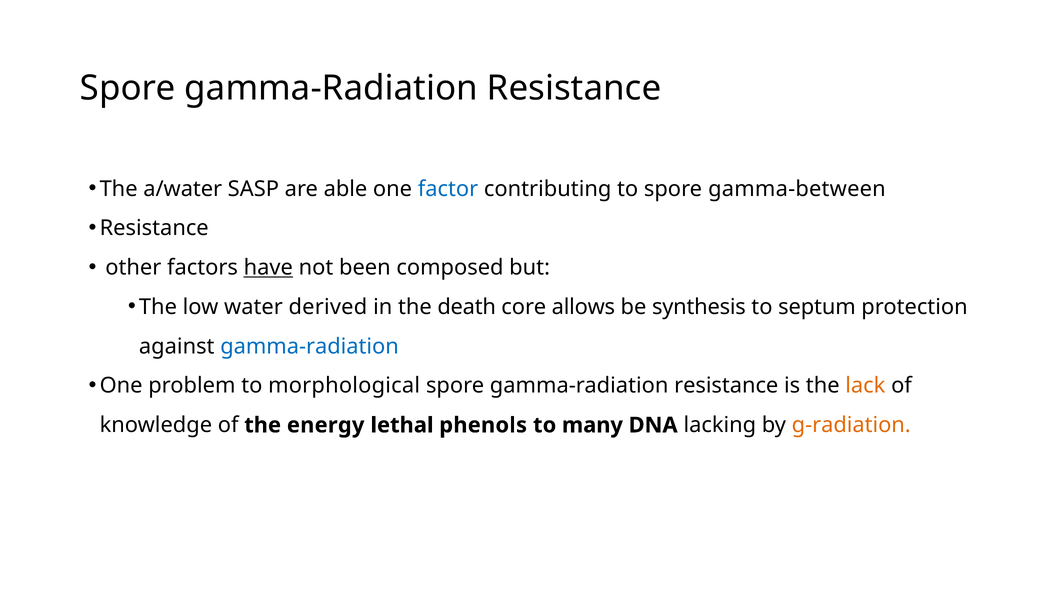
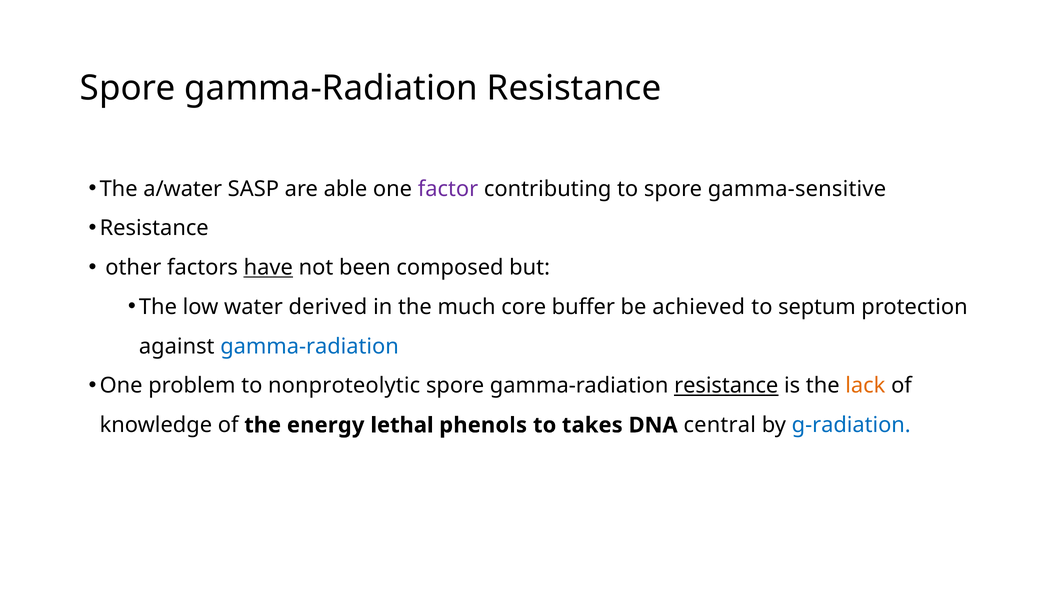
factor colour: blue -> purple
gamma-between: gamma-between -> gamma-sensitive
death: death -> much
allows: allows -> buffer
synthesis: synthesis -> achieved
morphological: morphological -> nonproteolytic
resistance at (726, 386) underline: none -> present
many: many -> takes
lacking: lacking -> central
g-radiation colour: orange -> blue
